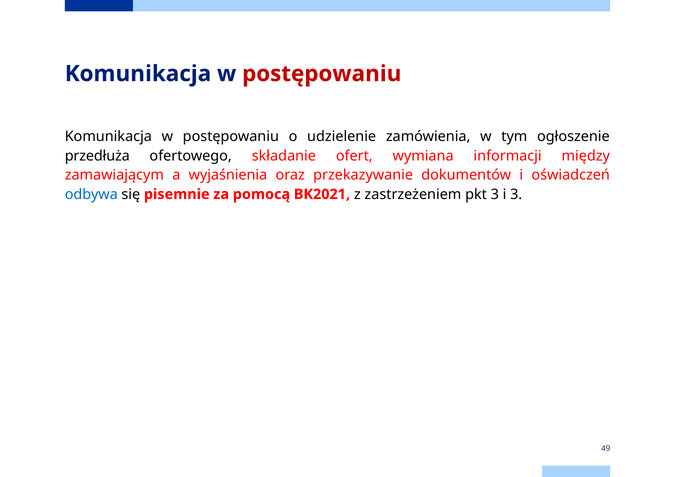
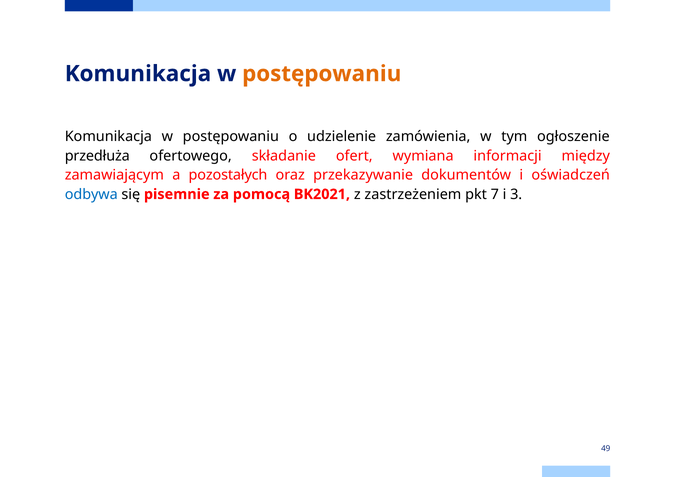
postępowaniu at (322, 74) colour: red -> orange
wyjaśnienia: wyjaśnienia -> pozostałych
pkt 3: 3 -> 7
